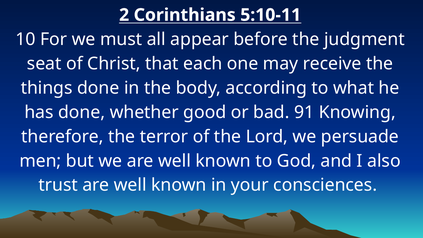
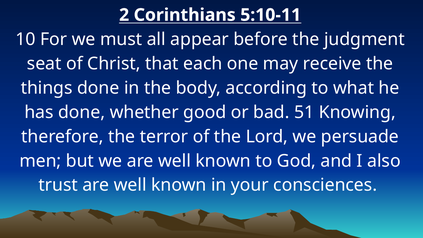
91: 91 -> 51
